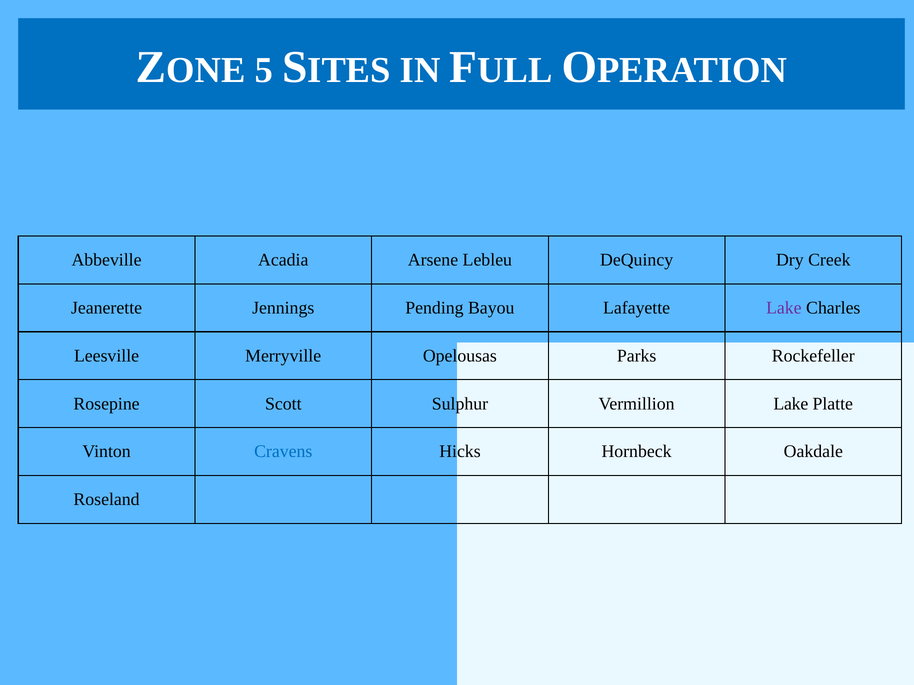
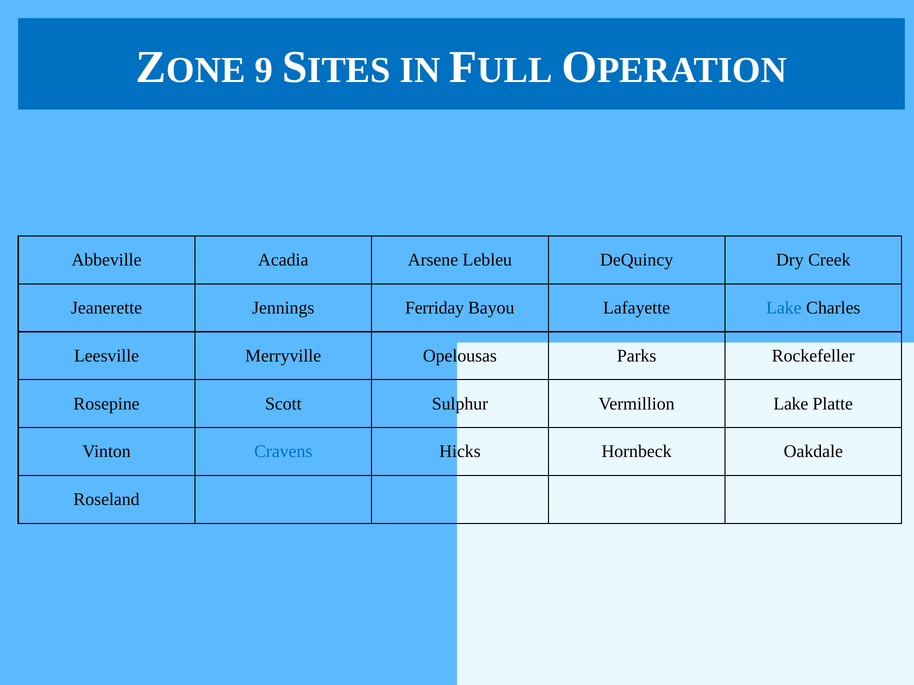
5: 5 -> 9
Pending: Pending -> Ferriday
Lake at (784, 308) colour: purple -> blue
